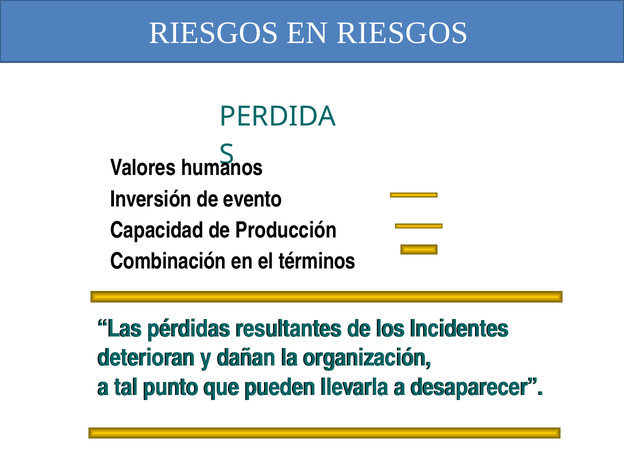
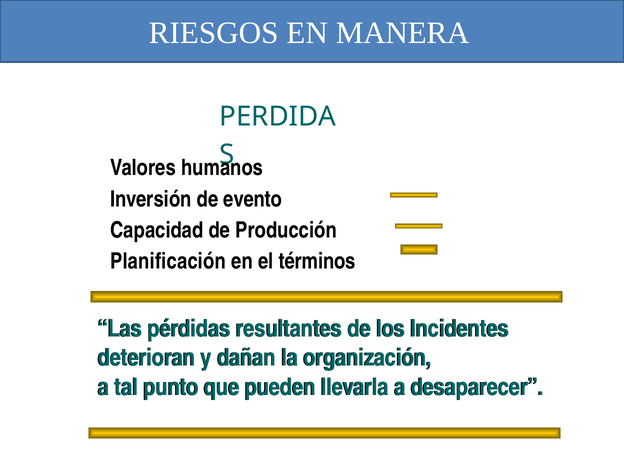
EN RIESGOS: RIESGOS -> MANERA
Combinación: Combinación -> Planificación
